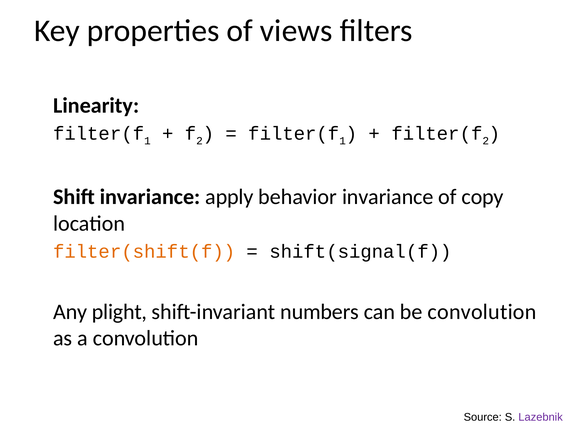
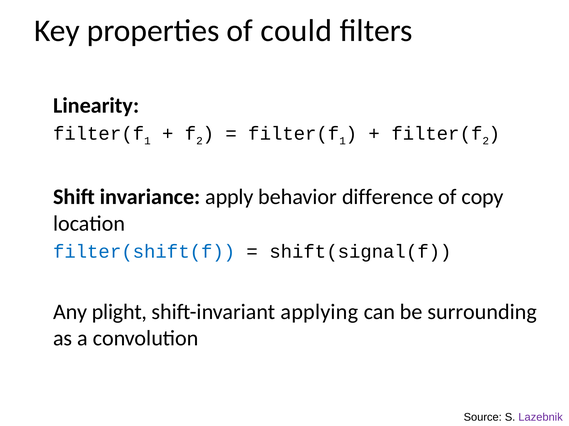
views: views -> could
behavior invariance: invariance -> difference
filter(shift(f colour: orange -> blue
numbers: numbers -> applying
be convolution: convolution -> surrounding
